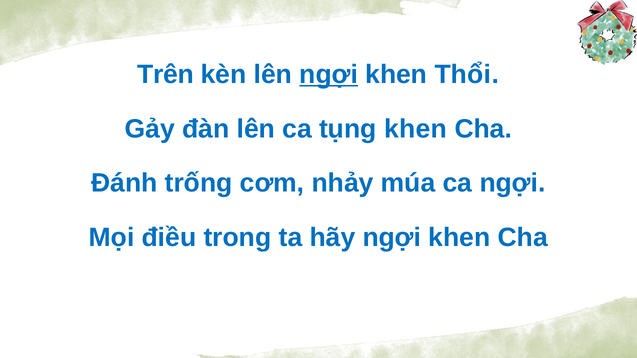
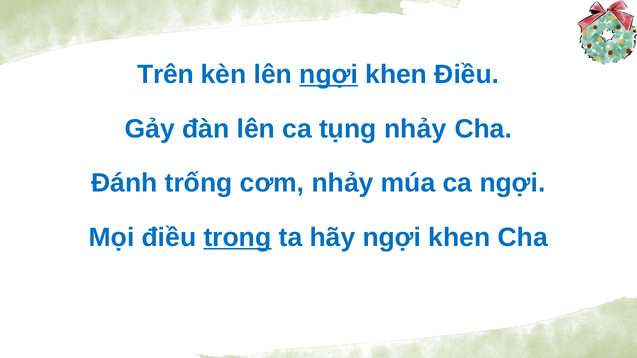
khen Thổi: Thổi -> Điều
tụng khen: khen -> nhảy
trong underline: none -> present
